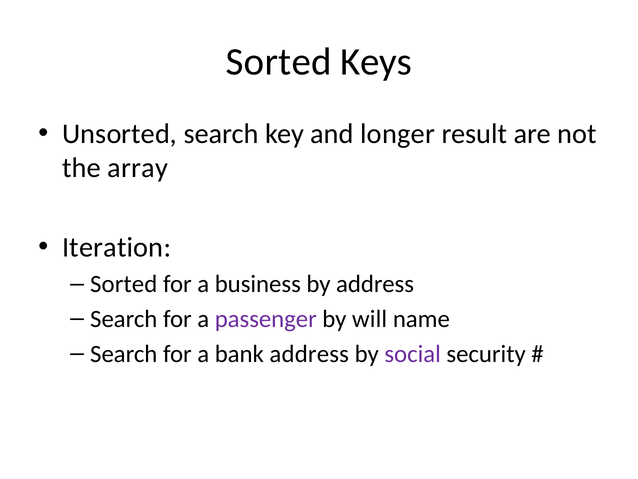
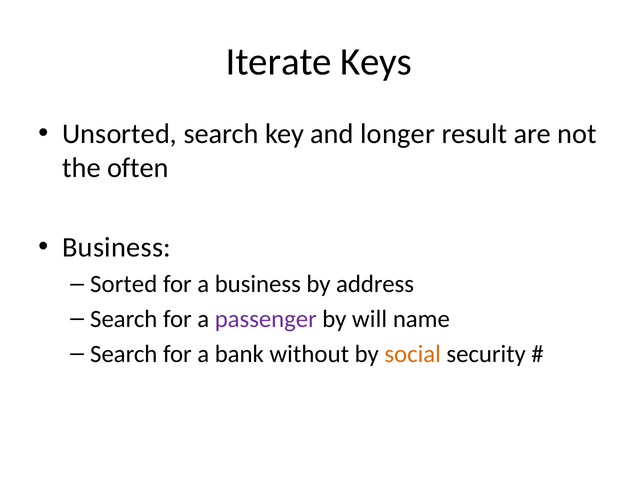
Sorted at (279, 62): Sorted -> Iterate
array: array -> often
Iteration at (117, 247): Iteration -> Business
bank address: address -> without
social colour: purple -> orange
